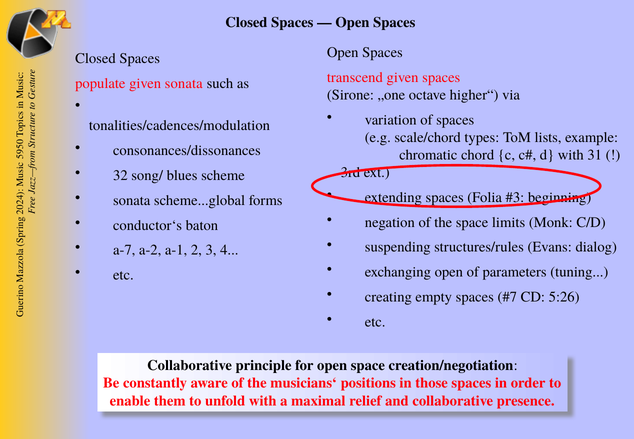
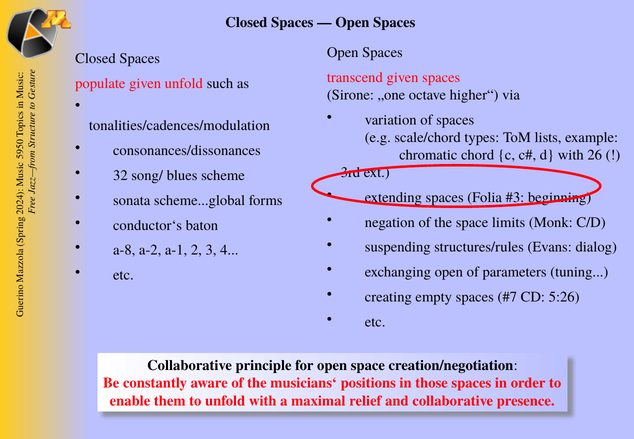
given sonata: sonata -> unfold
31: 31 -> 26
a-7: a-7 -> a-8
